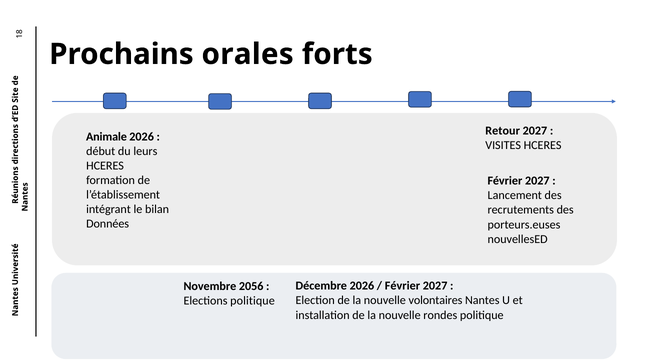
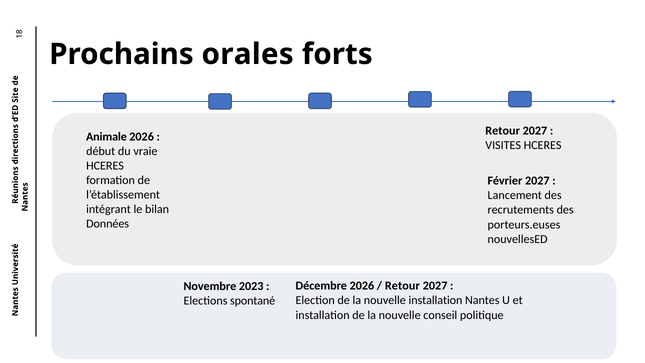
leurs: leurs -> vraie
Février at (402, 286): Février -> Retour
2056: 2056 -> 2023
nouvelle volontaires: volontaires -> installation
Elections politique: politique -> spontané
rondes: rondes -> conseil
